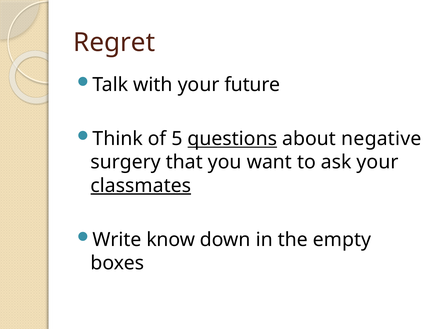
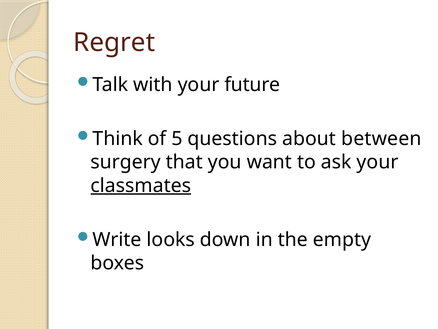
questions underline: present -> none
negative: negative -> between
know: know -> looks
